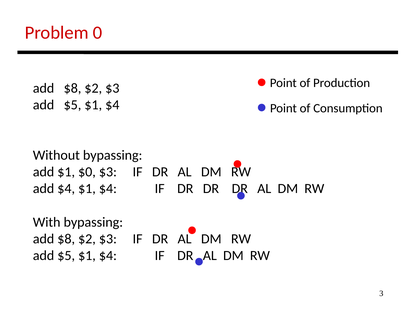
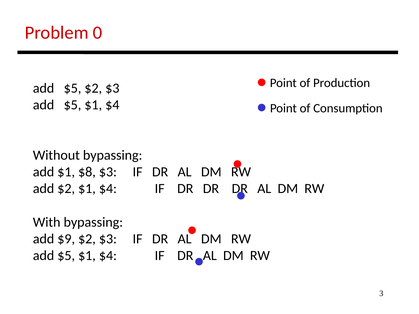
$8 at (73, 88): $8 -> $5
$0: $0 -> $8
add $4: $4 -> $2
$8 at (66, 239): $8 -> $9
